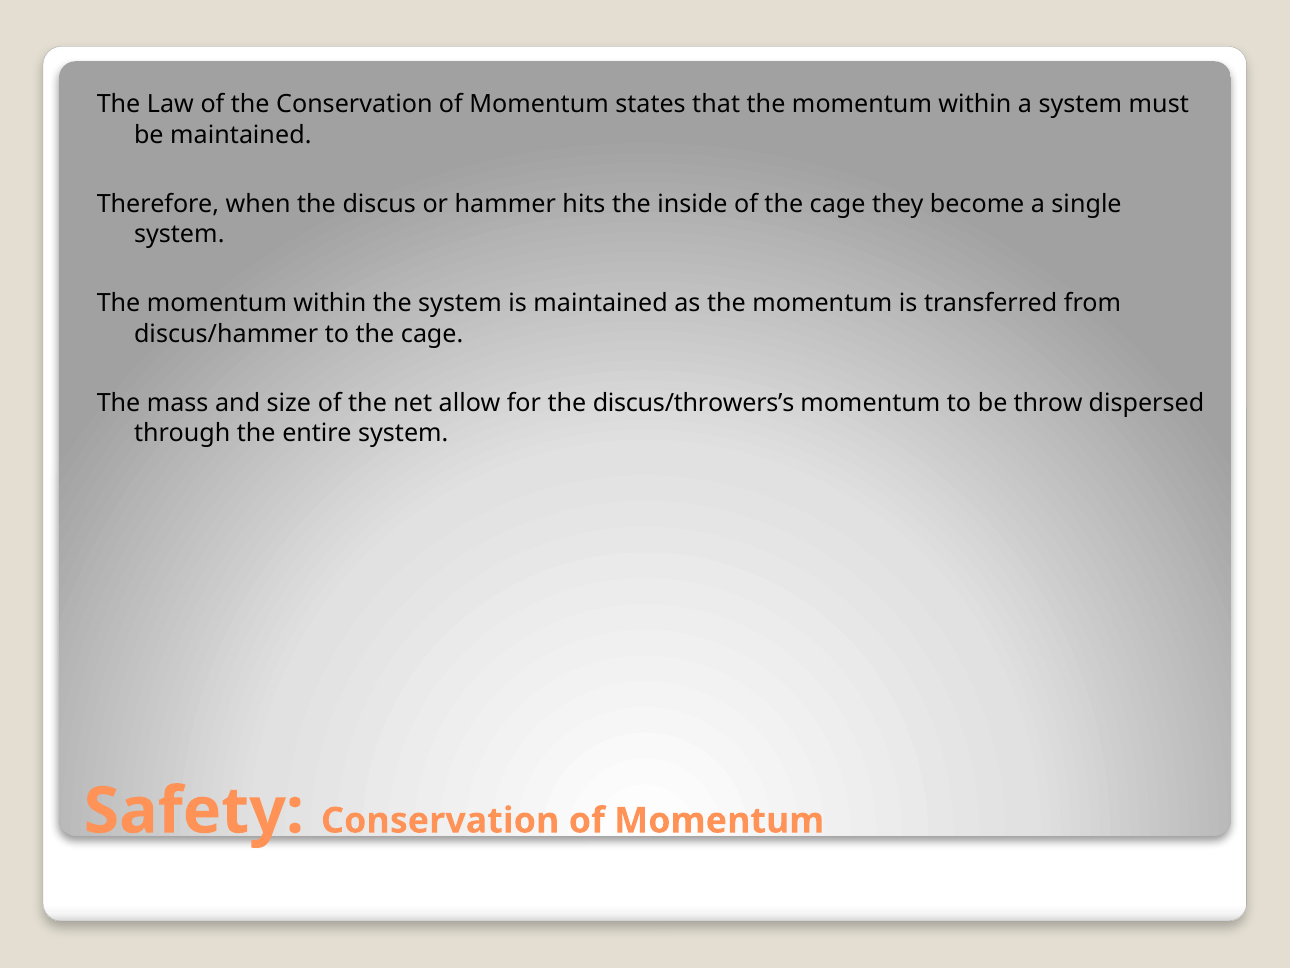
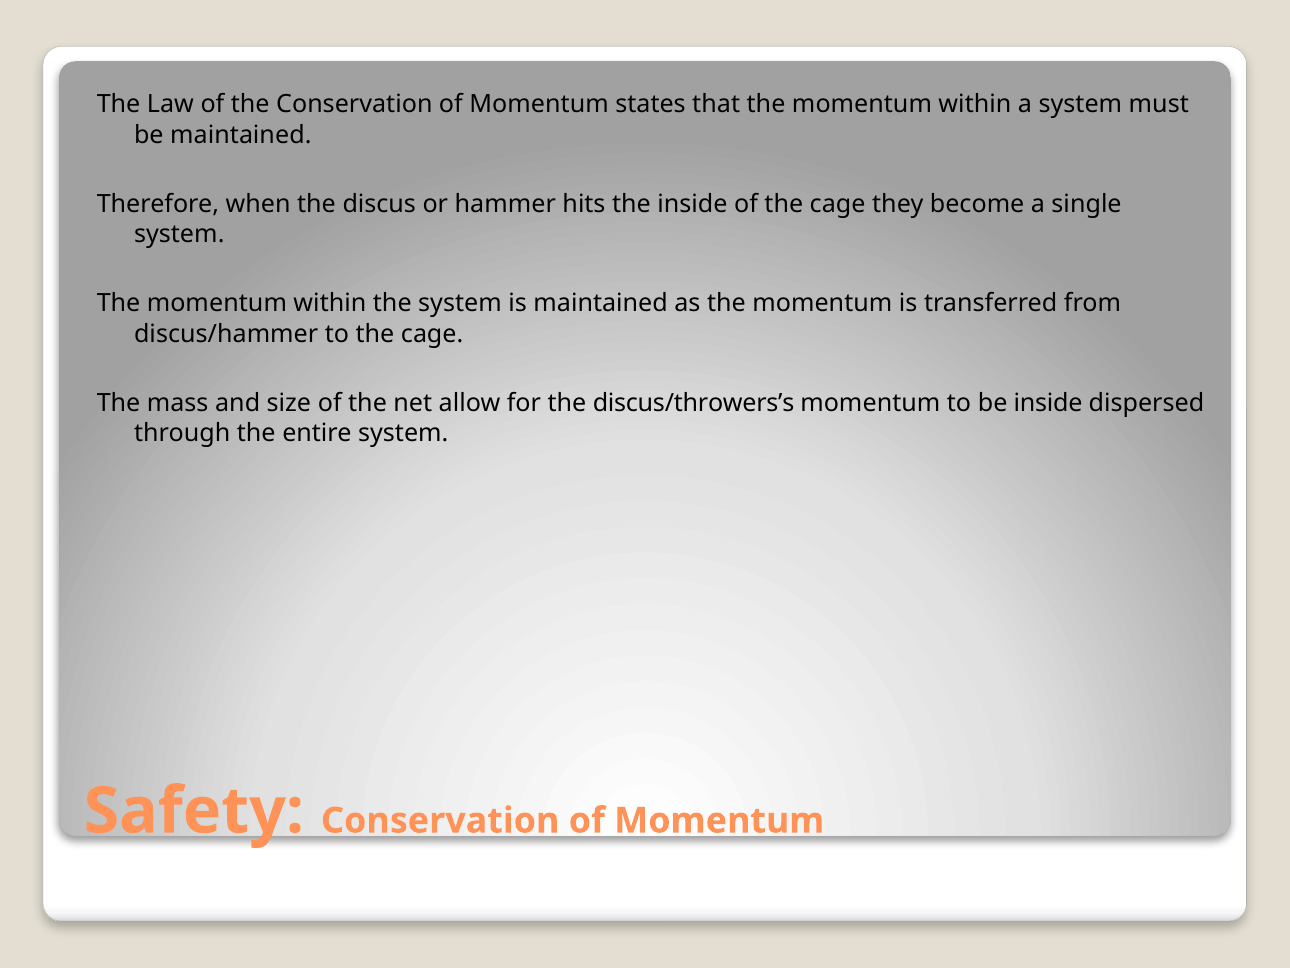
be throw: throw -> inside
